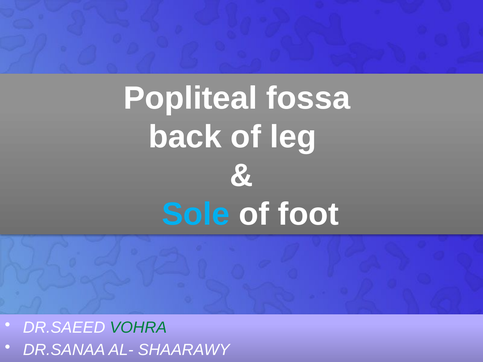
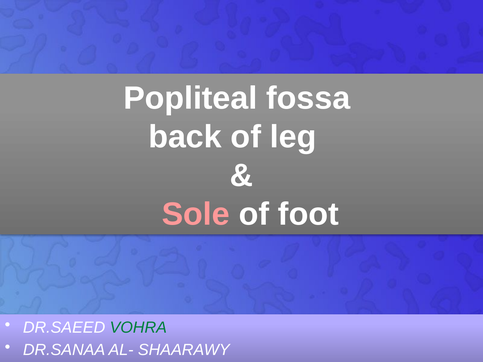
Sole colour: light blue -> pink
